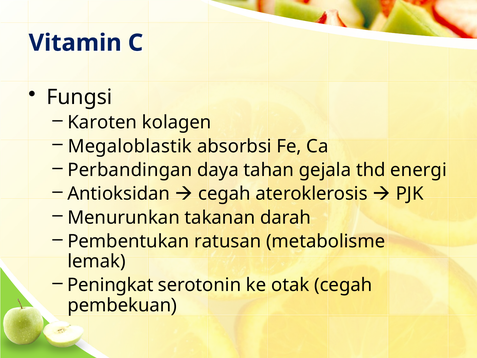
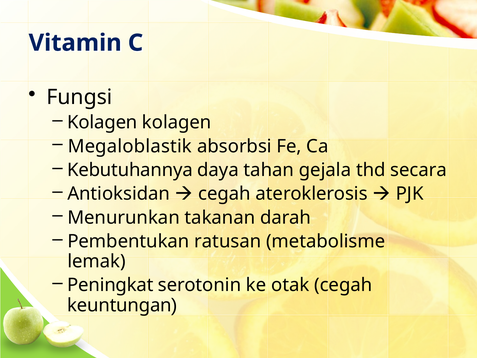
Karoten at (102, 122): Karoten -> Kolagen
Perbandingan: Perbandingan -> Kebutuhannya
energi: energi -> secara
pembekuan: pembekuan -> keuntungan
